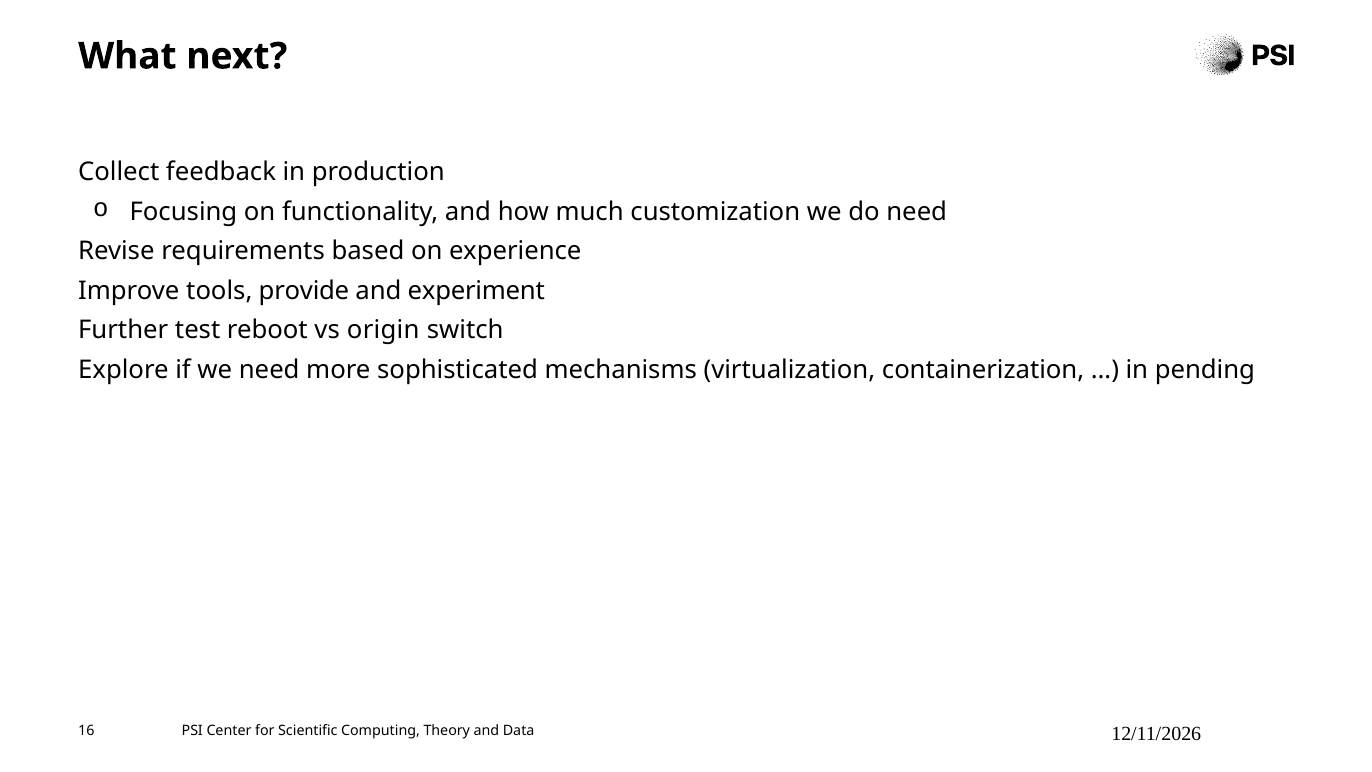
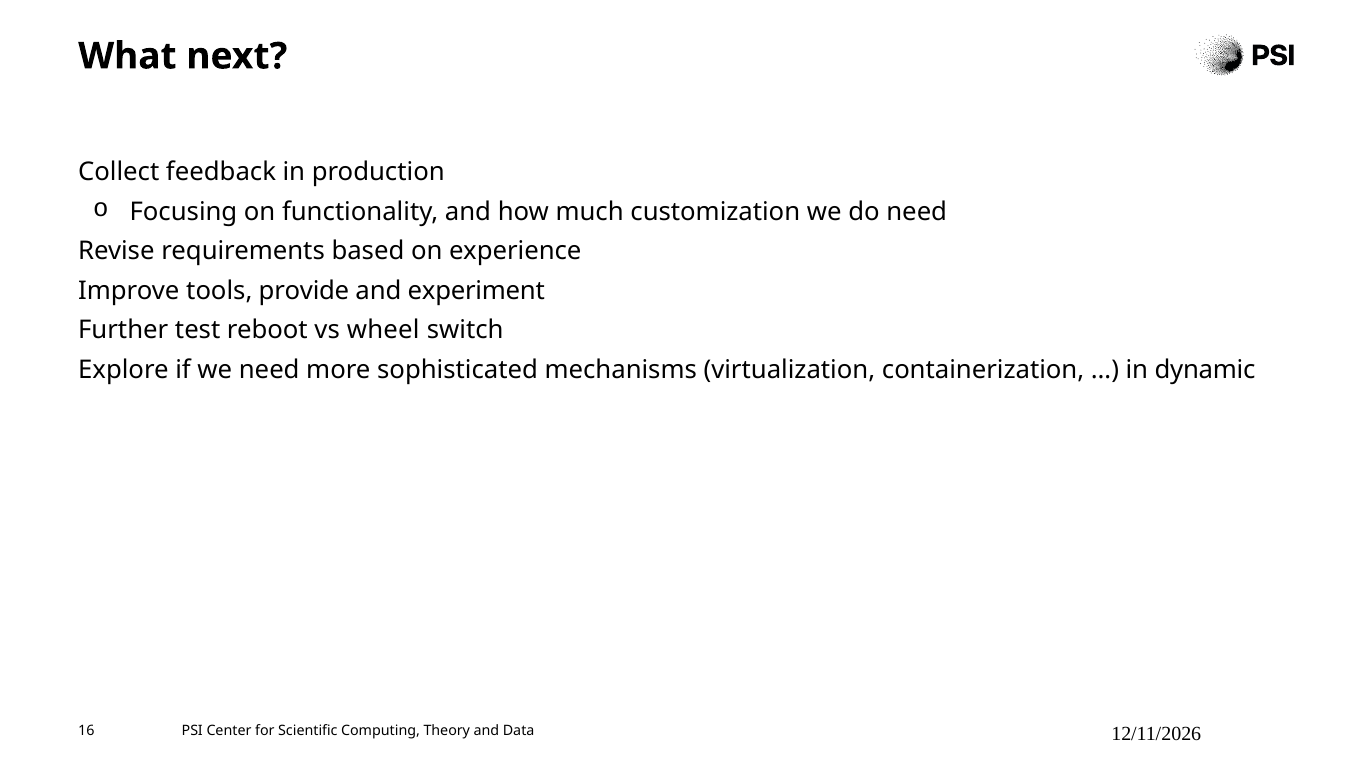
origin: origin -> wheel
pending: pending -> dynamic
